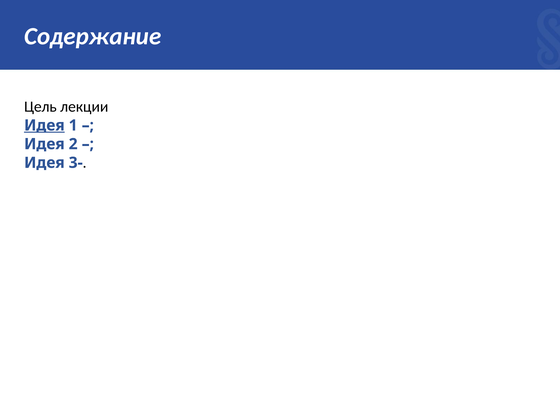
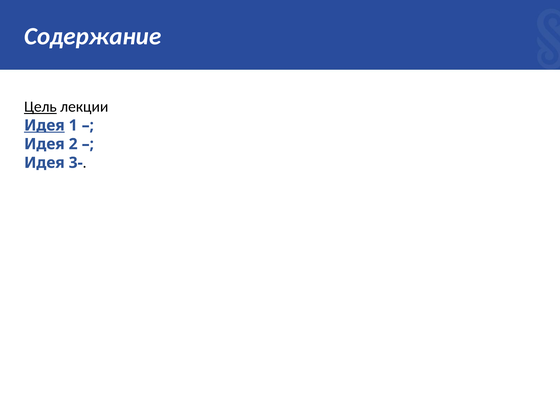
Цель underline: none -> present
